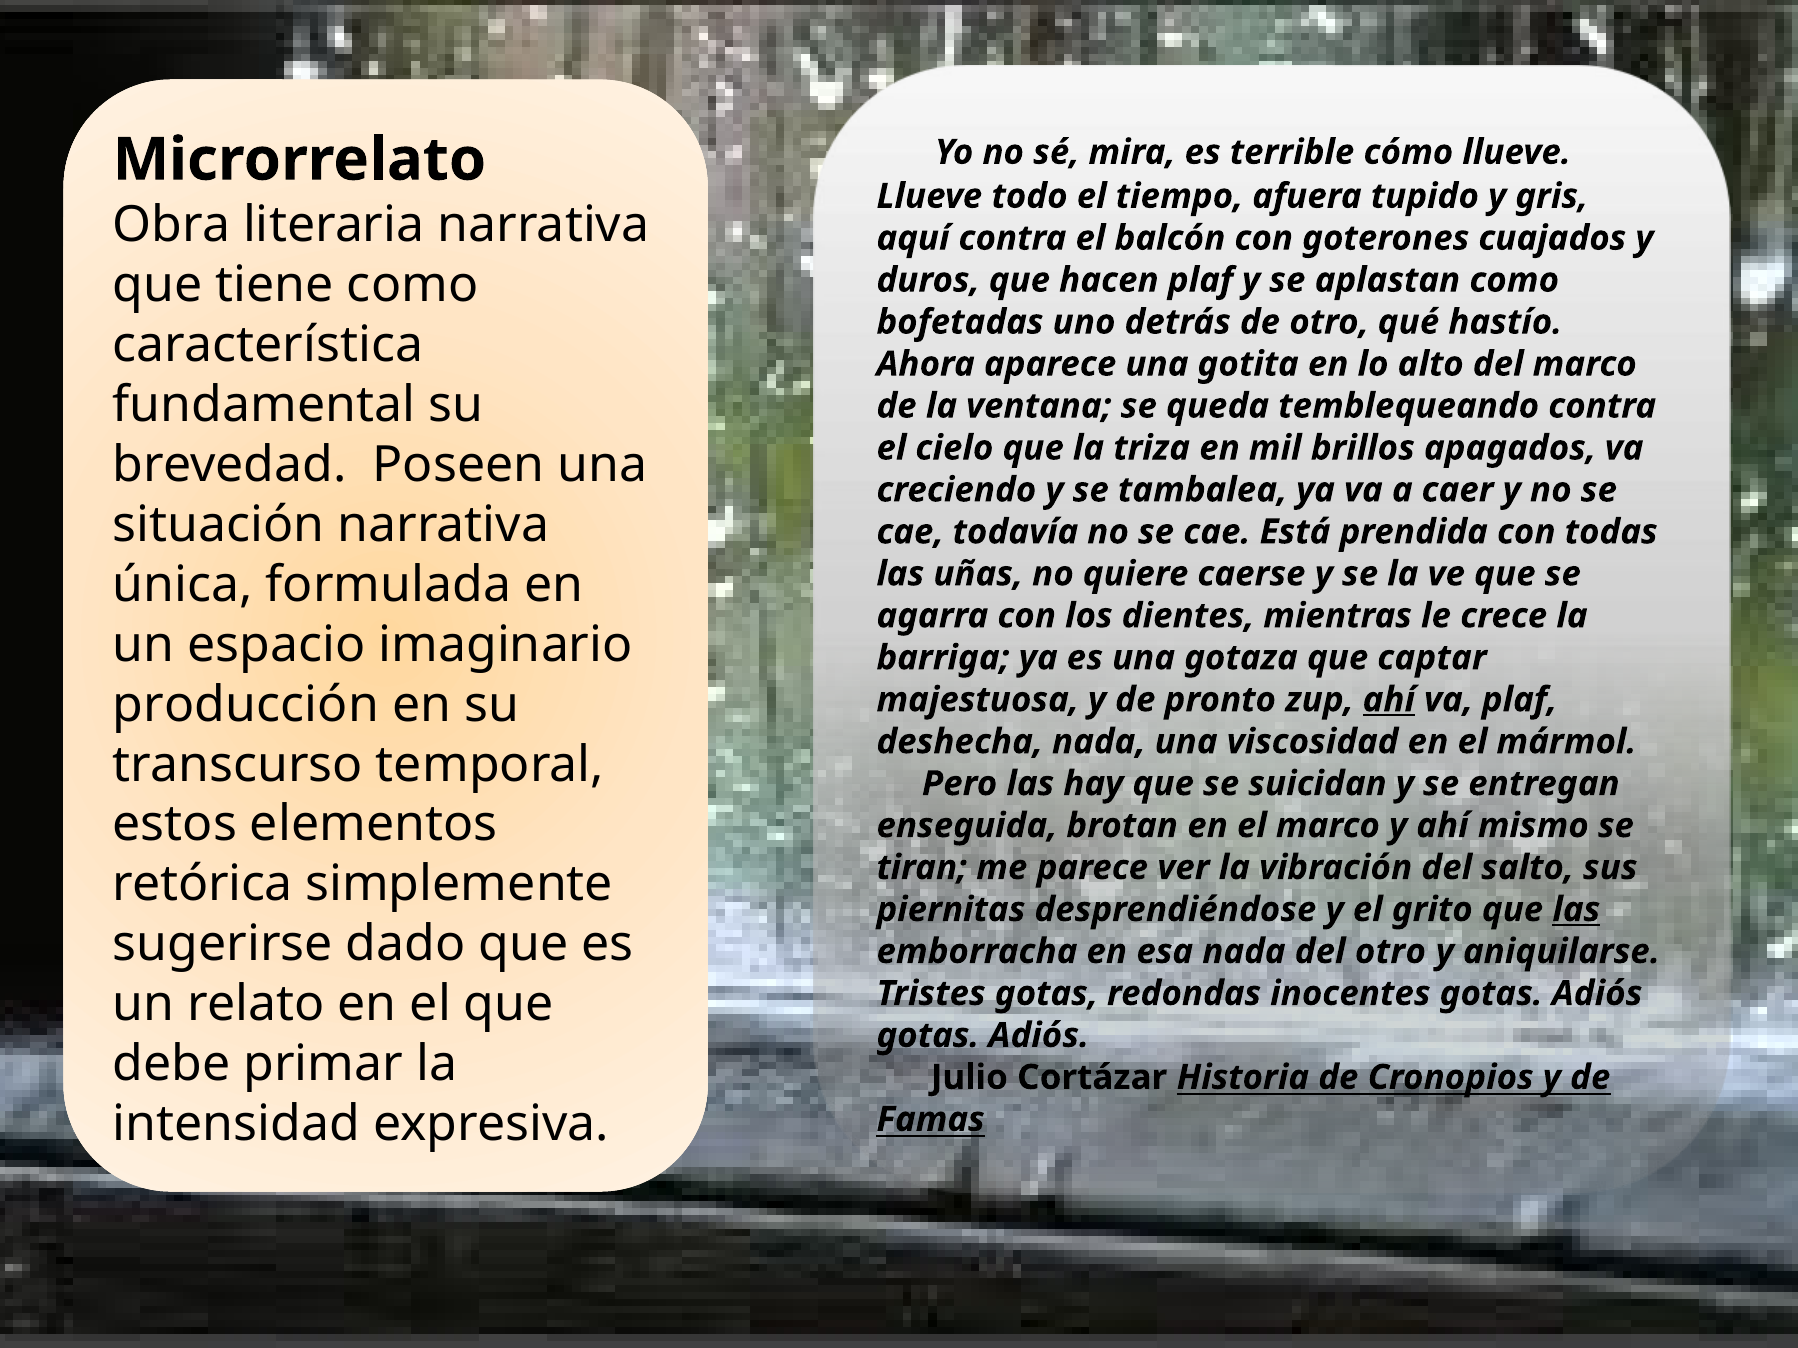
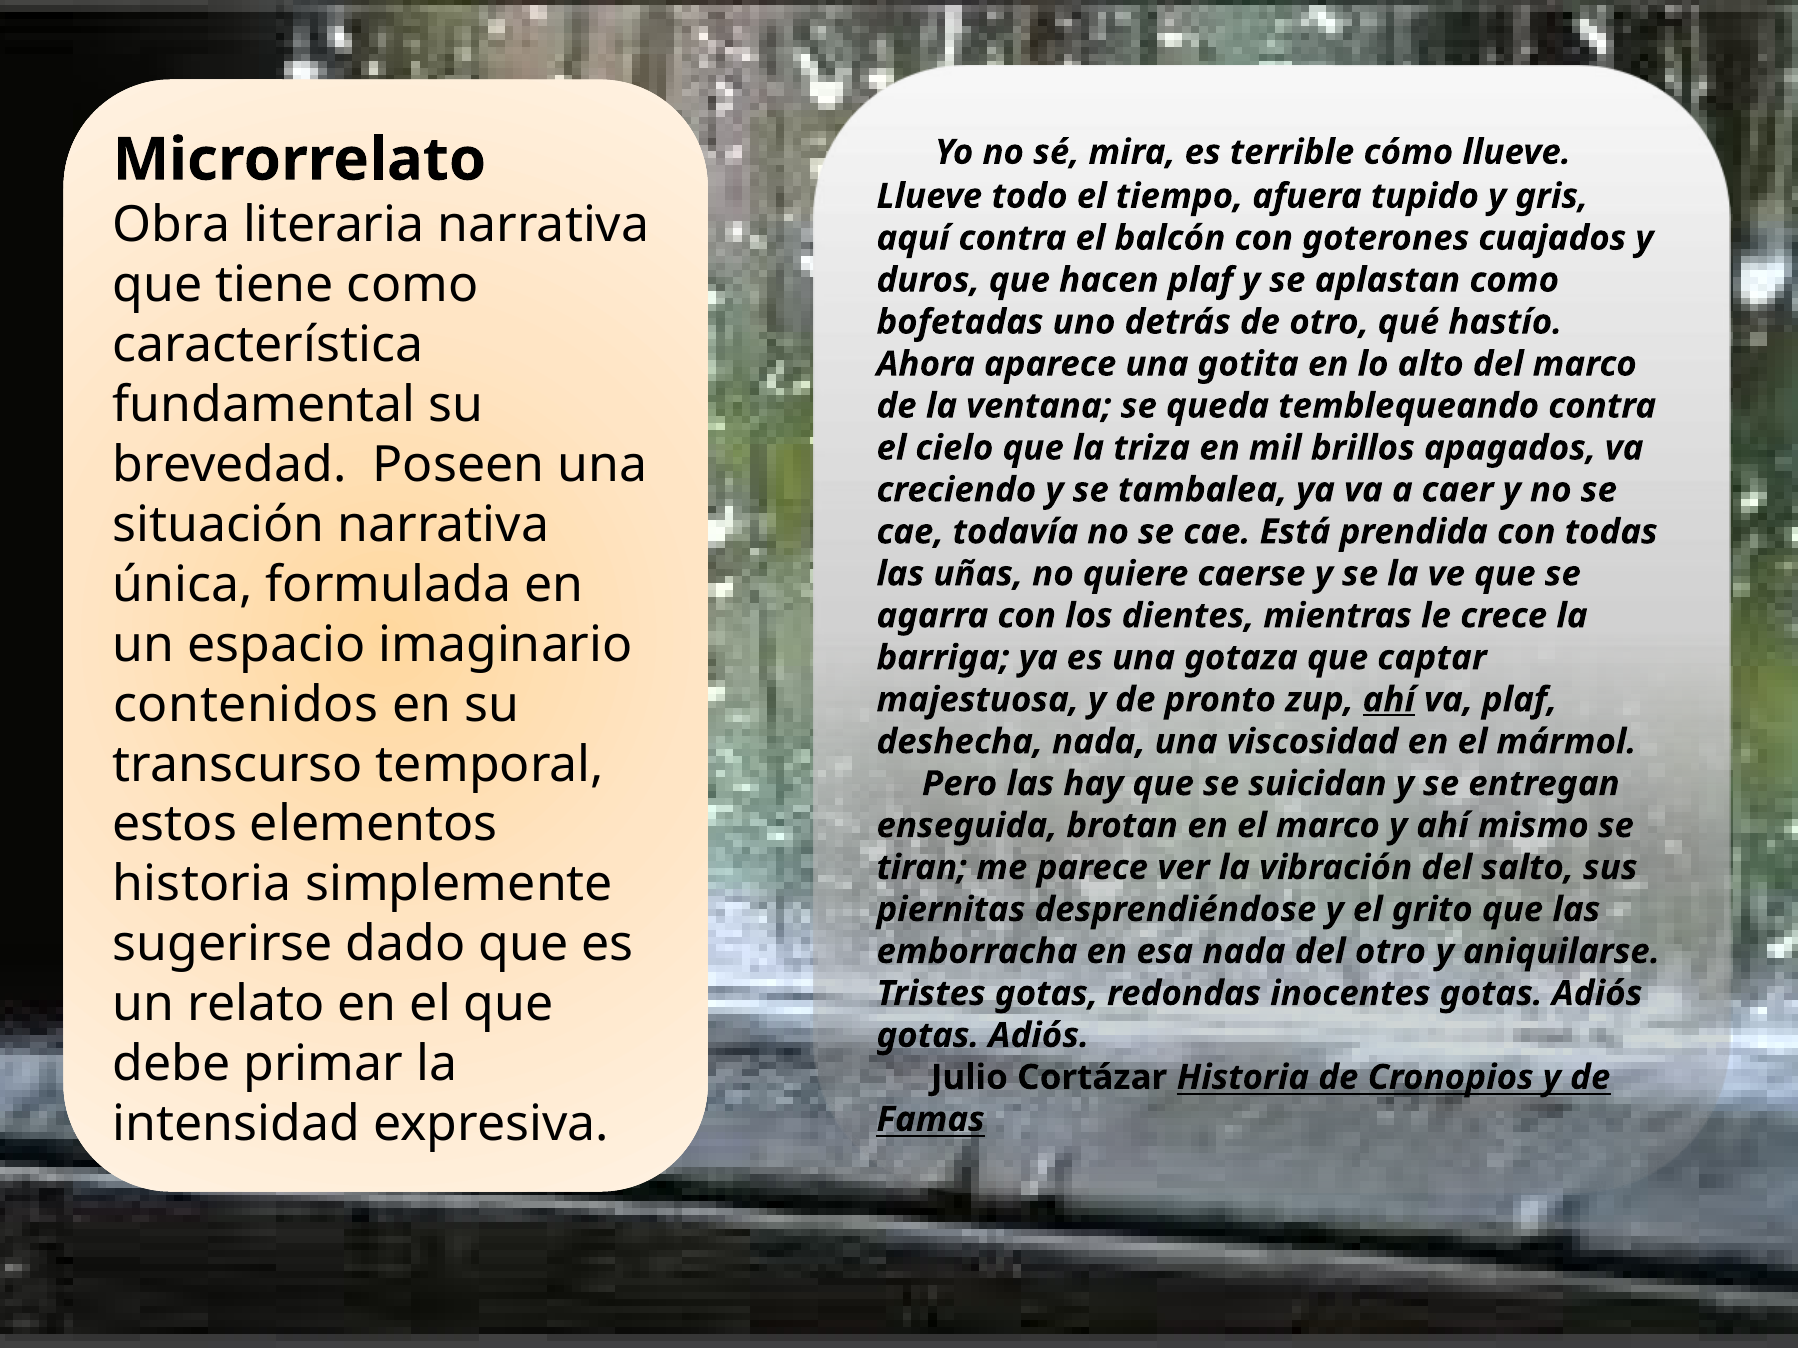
producción: producción -> contenidos
retórica at (203, 885): retórica -> historia
las at (1576, 910) underline: present -> none
